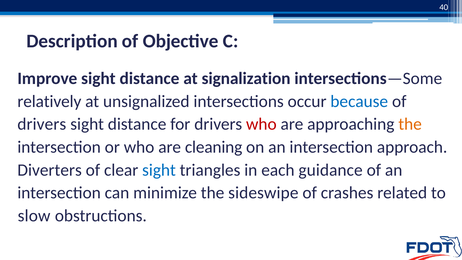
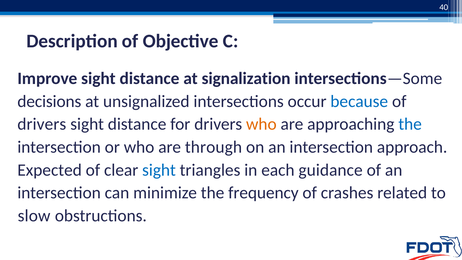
relatively: relatively -> decisions
who at (261, 124) colour: red -> orange
the at (410, 124) colour: orange -> blue
cleaning: cleaning -> through
Diverters: Diverters -> Expected
sideswipe: sideswipe -> frequency
